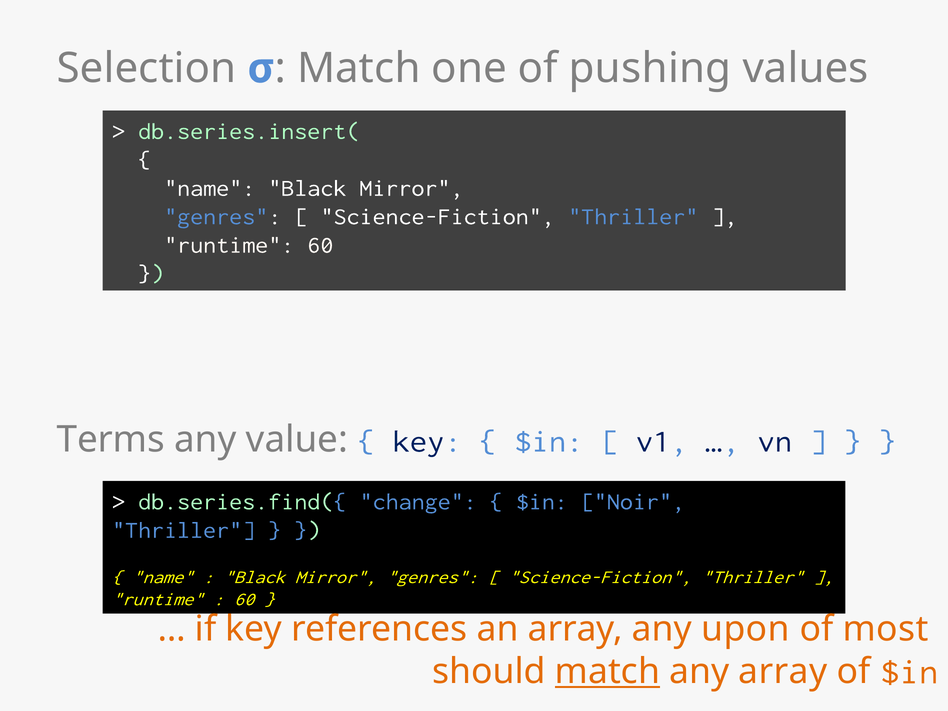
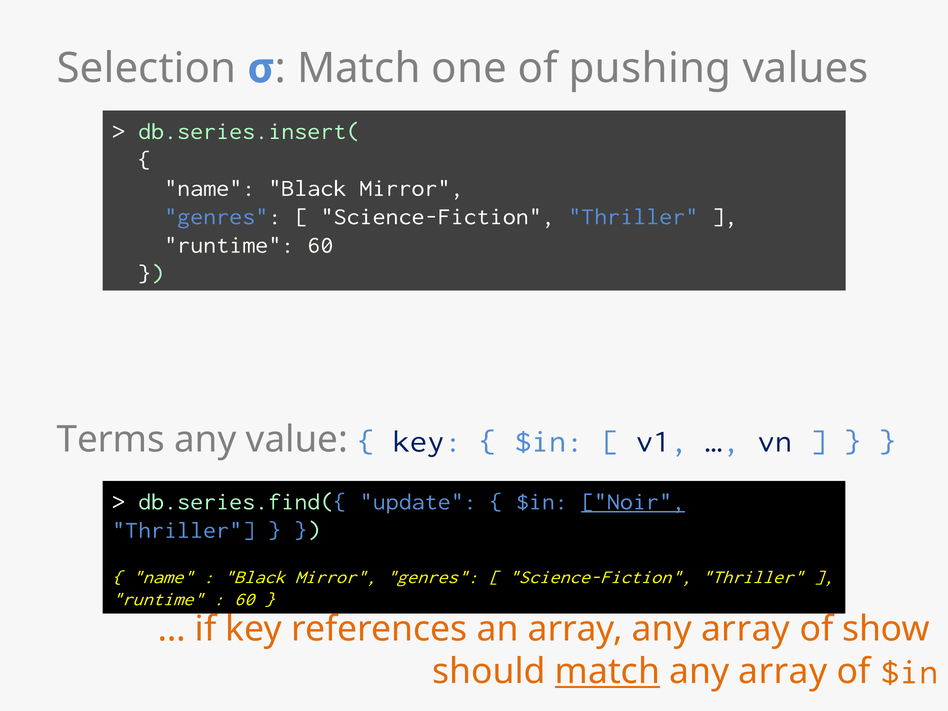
change: change -> update
Noir underline: none -> present
array any upon: upon -> array
most: most -> show
